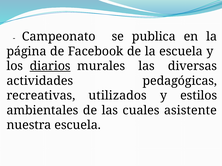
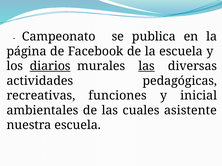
las at (147, 66) underline: none -> present
utilizados: utilizados -> funciones
estilos: estilos -> inicial
